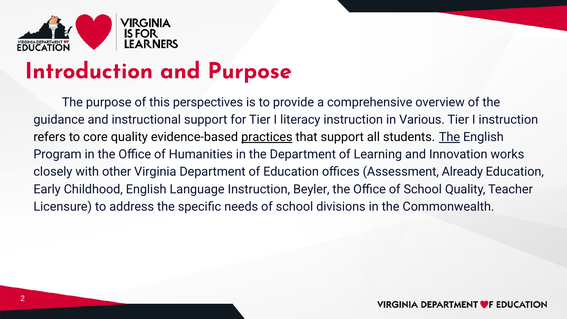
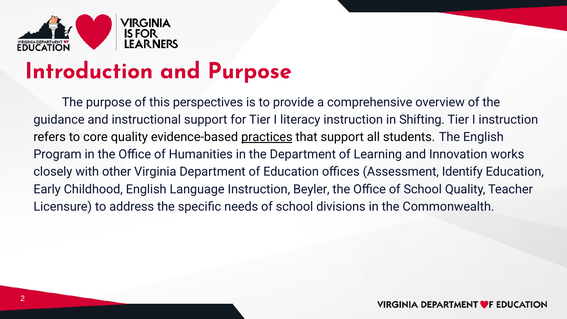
Various: Various -> Shifting
The at (449, 137) underline: present -> none
Already: Already -> Identify
